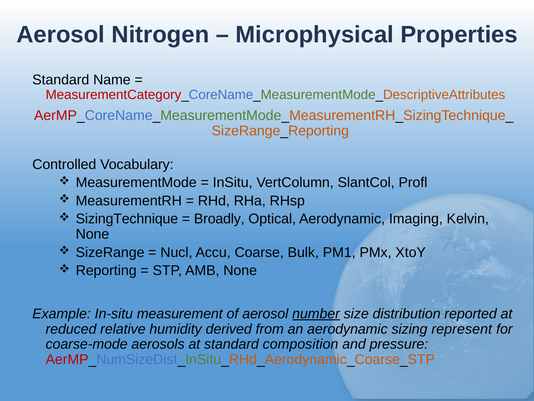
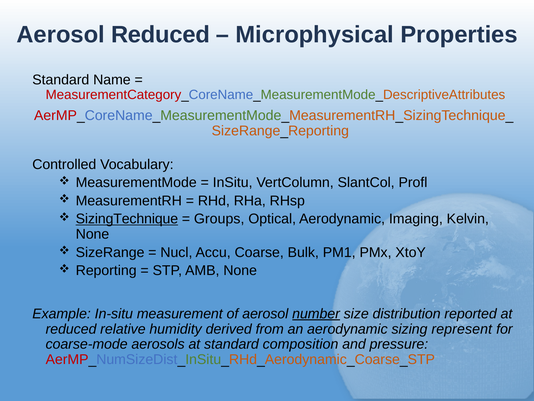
Aerosol Nitrogen: Nitrogen -> Reduced
SizingTechnique underline: none -> present
Broadly: Broadly -> Groups
